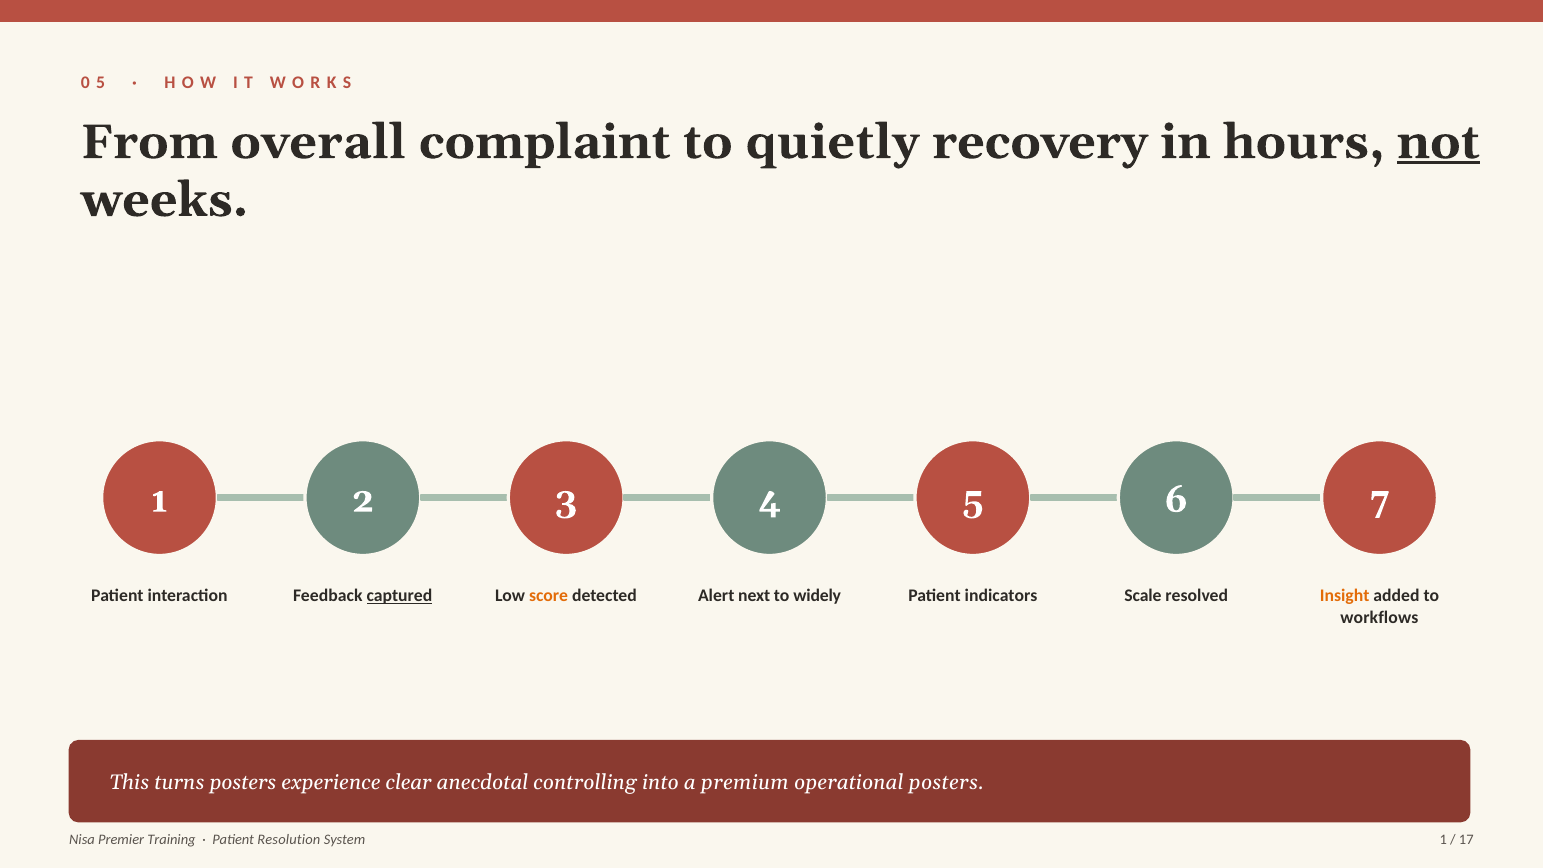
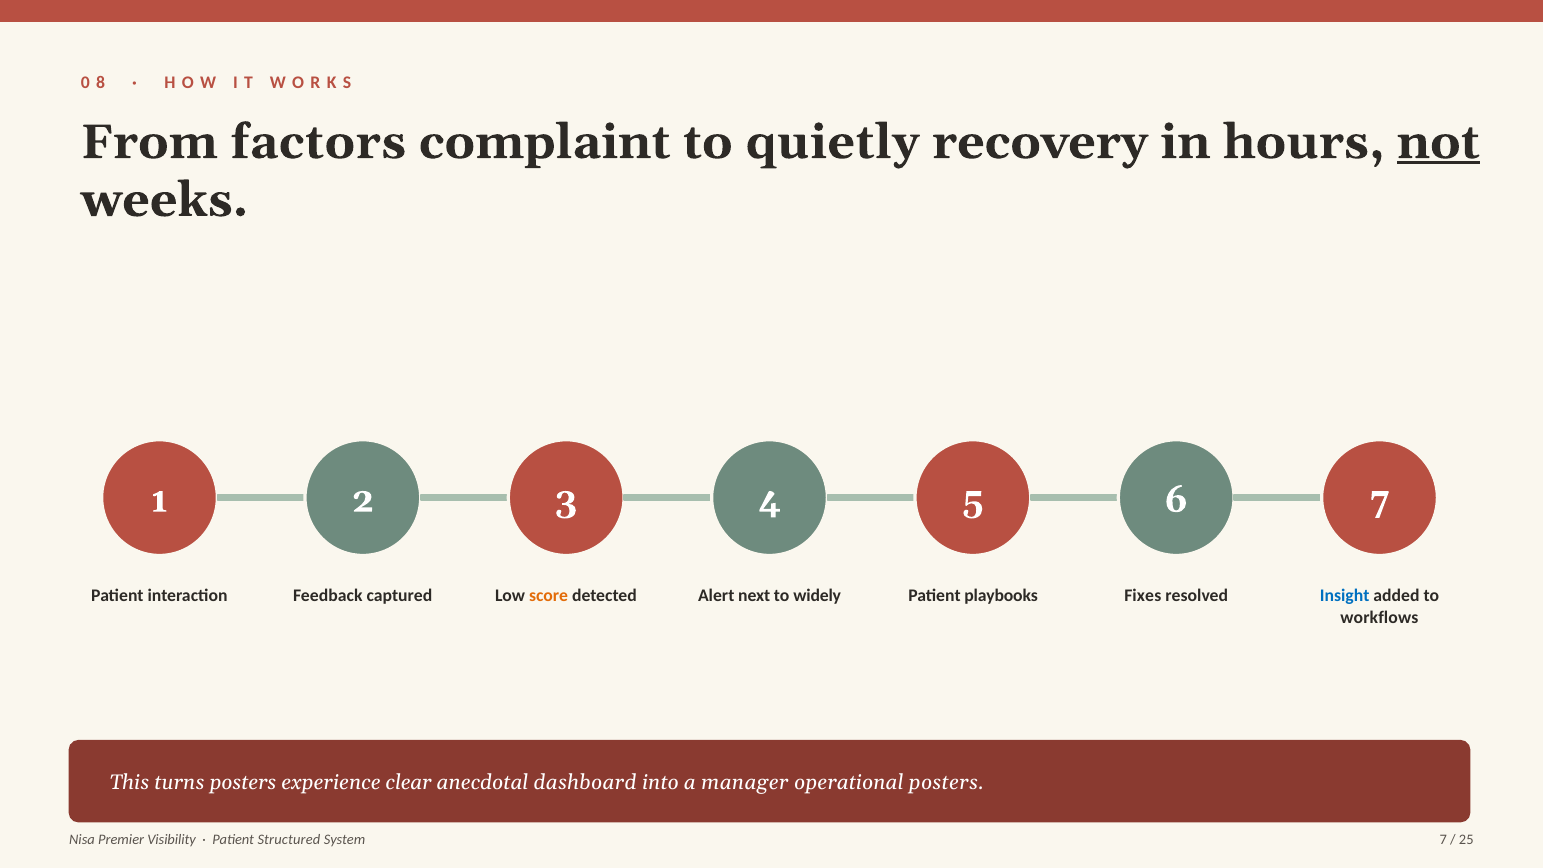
5 at (101, 82): 5 -> 8
overall: overall -> factors
captured underline: present -> none
indicators: indicators -> playbooks
Scale: Scale -> Fixes
Insight colour: orange -> blue
controlling: controlling -> dashboard
premium: premium -> manager
Training: Training -> Visibility
Resolution: Resolution -> Structured
System 1: 1 -> 7
17: 17 -> 25
